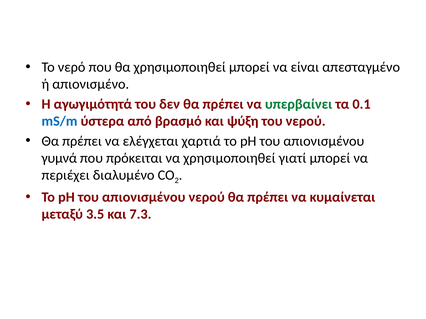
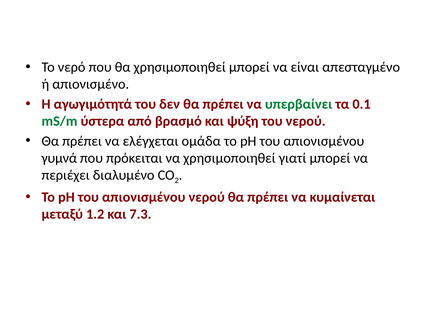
mS/m colour: blue -> green
χαρτιά: χαρτιά -> ομάδα
3.5: 3.5 -> 1.2
